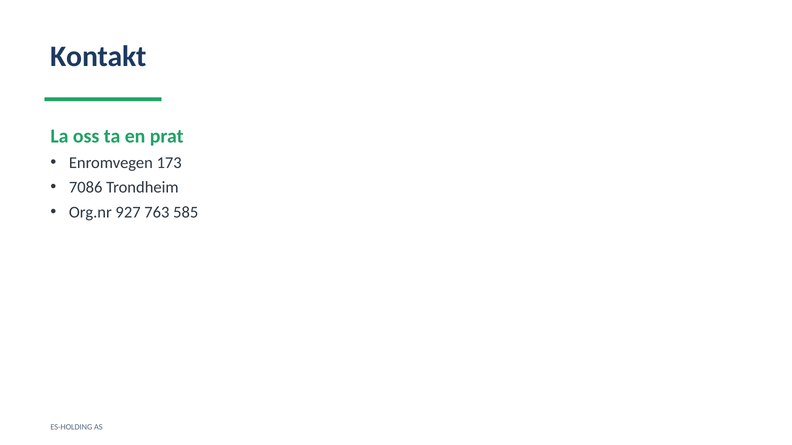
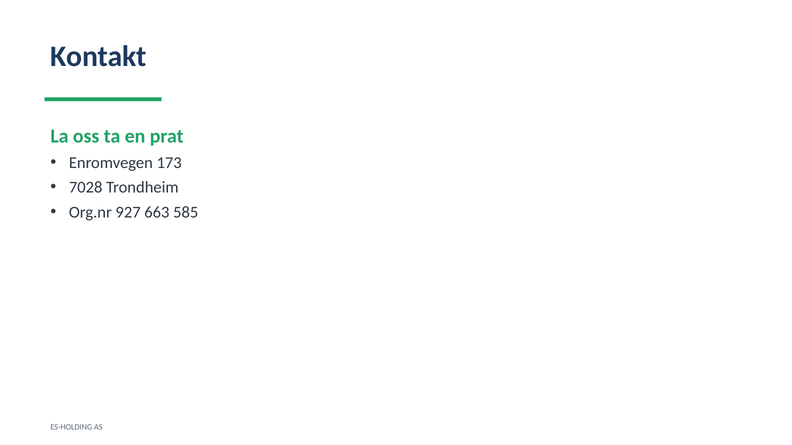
7086: 7086 -> 7028
763: 763 -> 663
